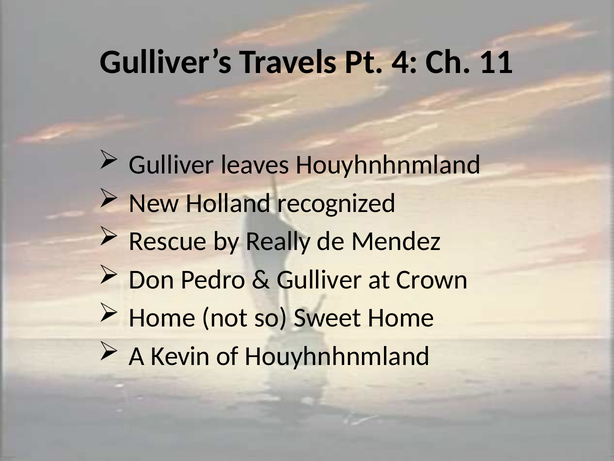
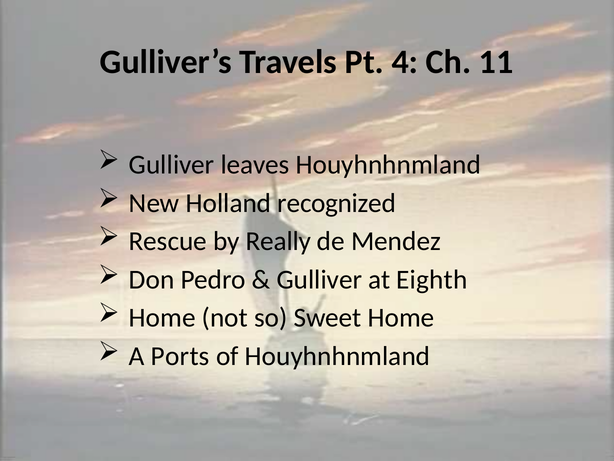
Crown: Crown -> Eighth
Kevin: Kevin -> Ports
